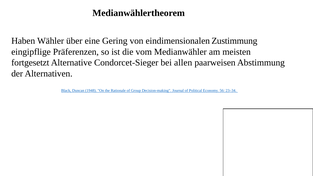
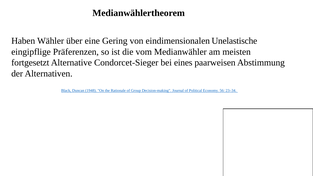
Zustimmung: Zustimmung -> Unelastische
allen: allen -> eines
